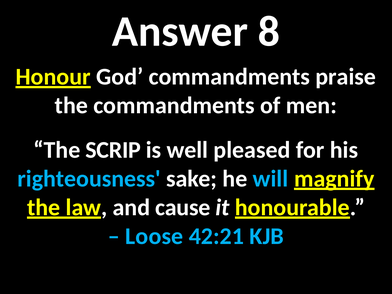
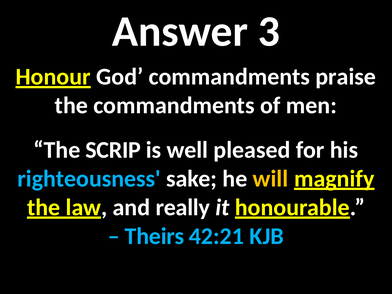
8: 8 -> 3
will colour: light blue -> yellow
cause: cause -> really
Loose: Loose -> Theirs
